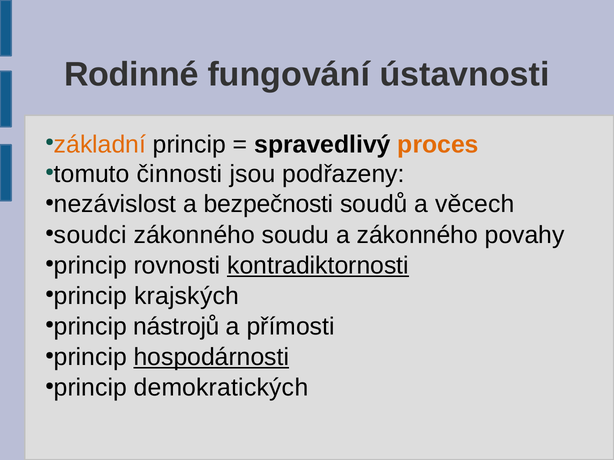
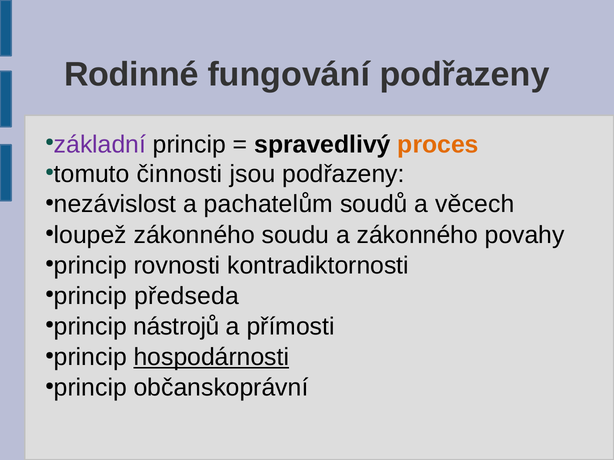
fungování ústavnosti: ústavnosti -> podřazeny
základní colour: orange -> purple
bezpečnosti: bezpečnosti -> pachatelům
soudci: soudci -> loupež
kontradiktornosti underline: present -> none
krajských: krajských -> předseda
demokratických: demokratických -> občanskoprávní
